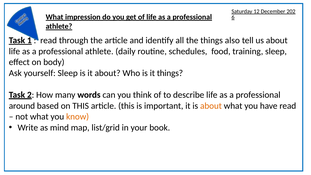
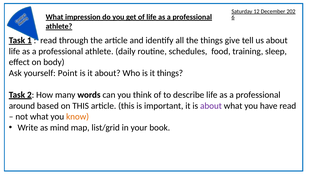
also: also -> give
yourself Sleep: Sleep -> Point
about at (211, 106) colour: orange -> purple
